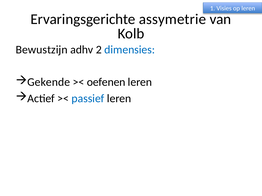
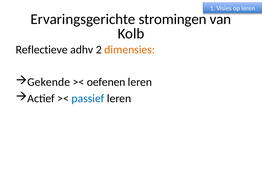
assymetrie: assymetrie -> stromingen
Bewustzijn: Bewustzijn -> Reflectieve
dimensies colour: blue -> orange
